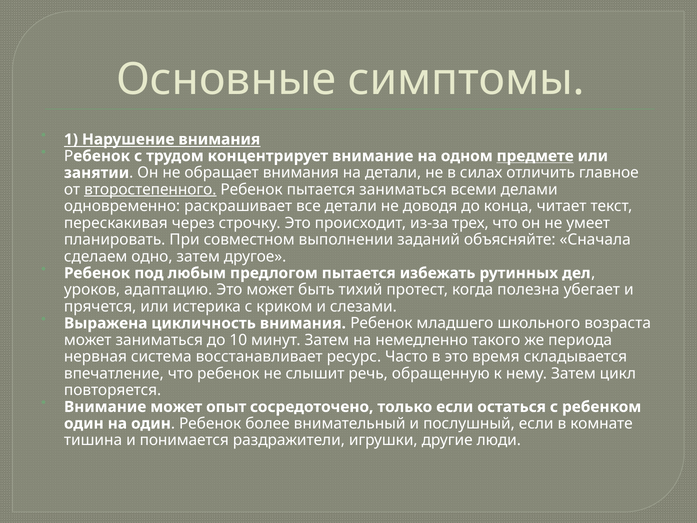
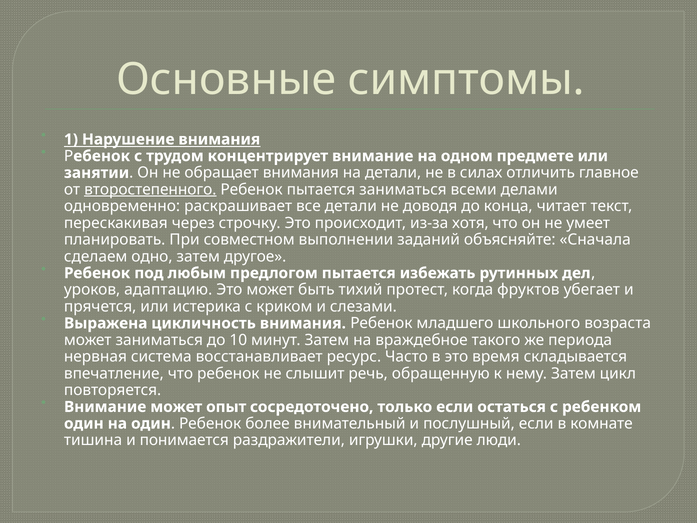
предмете underline: present -> none
трех: трех -> хотя
полезна: полезна -> фруктов
немедленно: немедленно -> враждебное
